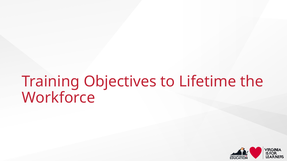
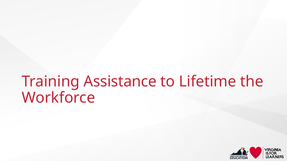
Objectives: Objectives -> Assistance
